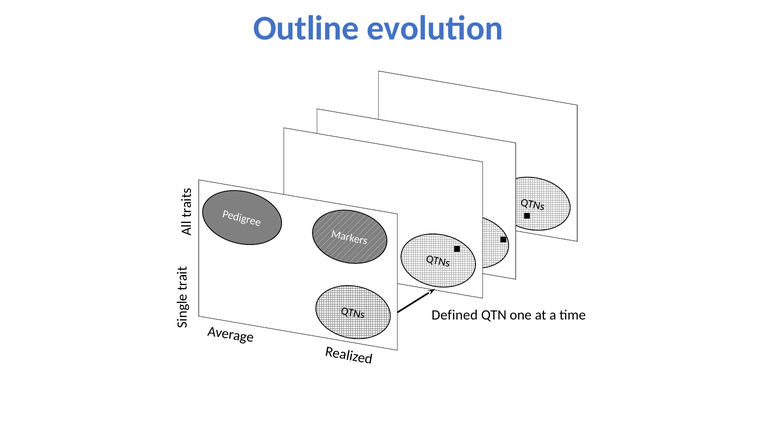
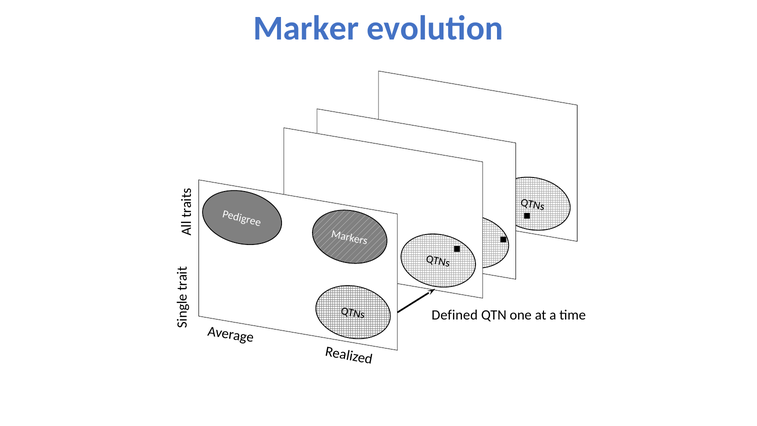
Outline: Outline -> Marker
